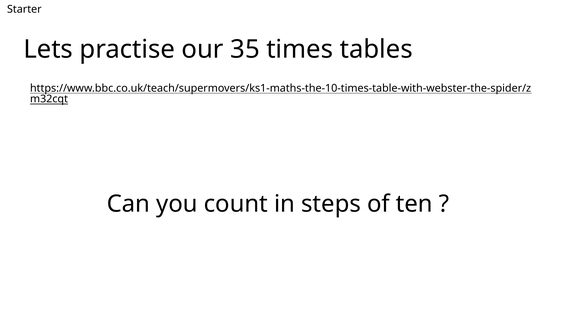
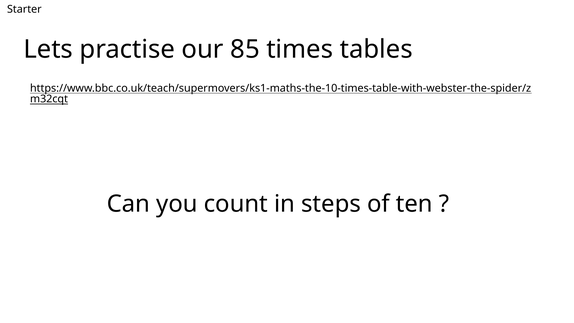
35: 35 -> 85
